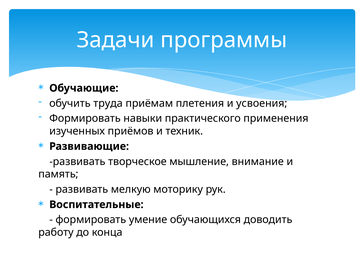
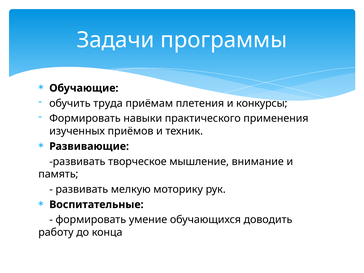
усвоения: усвоения -> конкурсы
